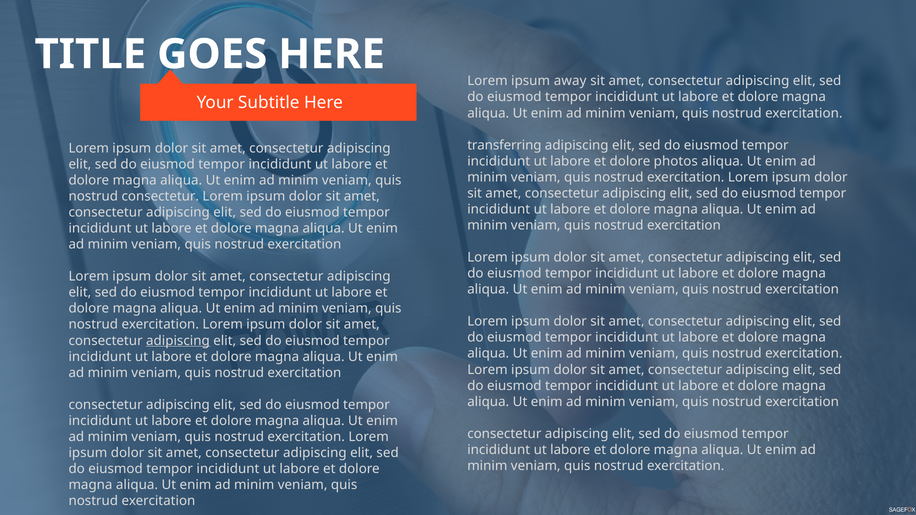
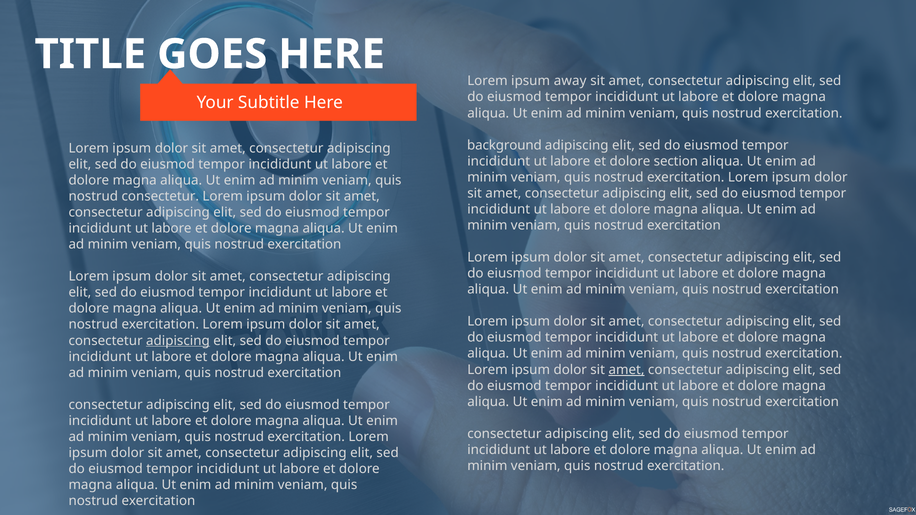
transferring: transferring -> background
photos: photos -> section
amet at (627, 370) underline: none -> present
